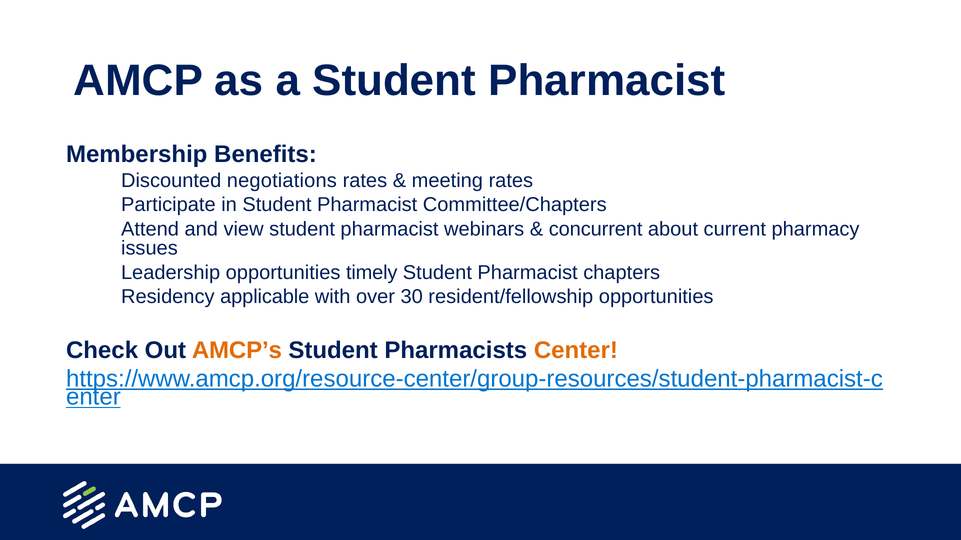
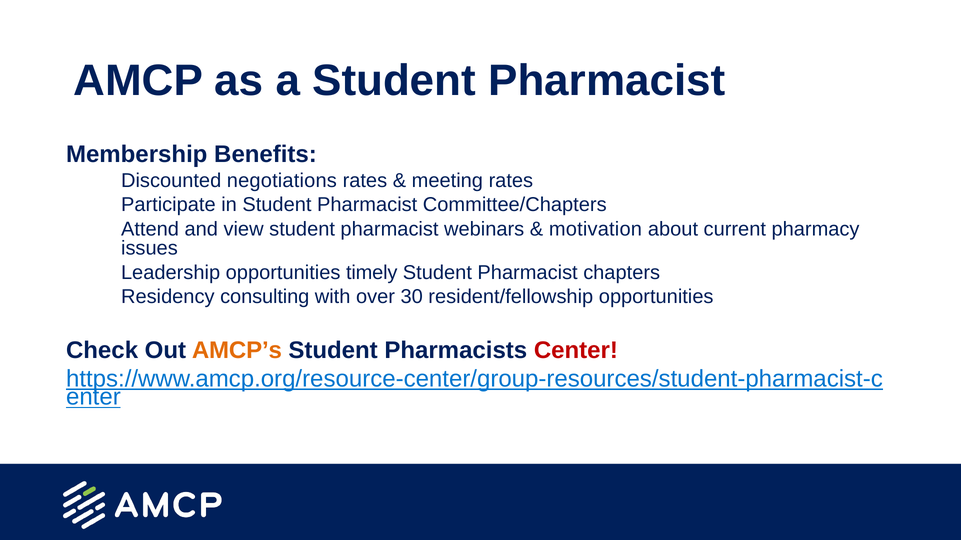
concurrent: concurrent -> motivation
applicable: applicable -> consulting
Center colour: orange -> red
